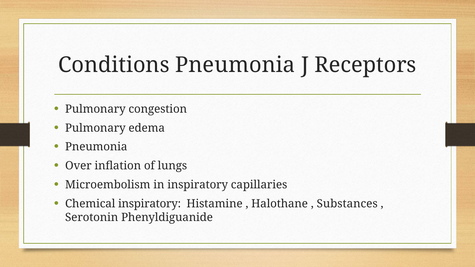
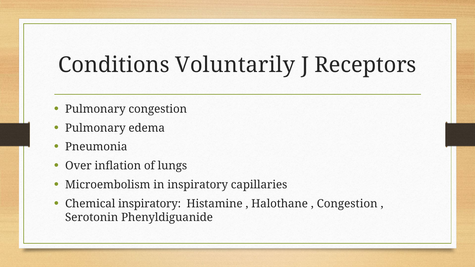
Conditions Pneumonia: Pneumonia -> Voluntarily
Substances at (347, 204): Substances -> Congestion
